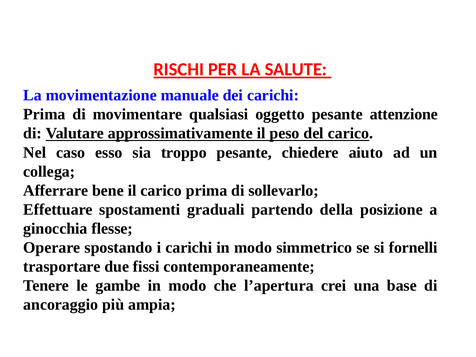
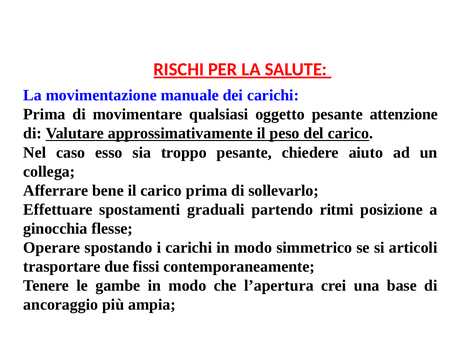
della: della -> ritmi
fornelli: fornelli -> articoli
